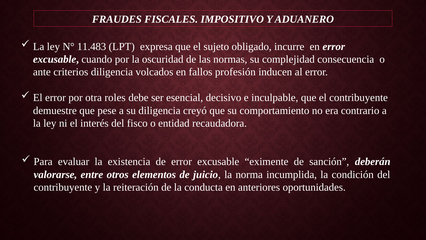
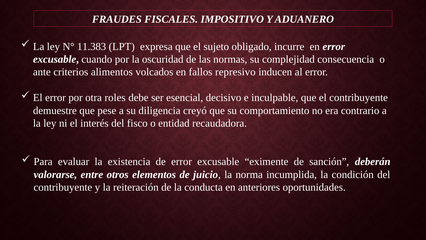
11.483: 11.483 -> 11.383
criterios diligencia: diligencia -> alimentos
profesión: profesión -> represivo
